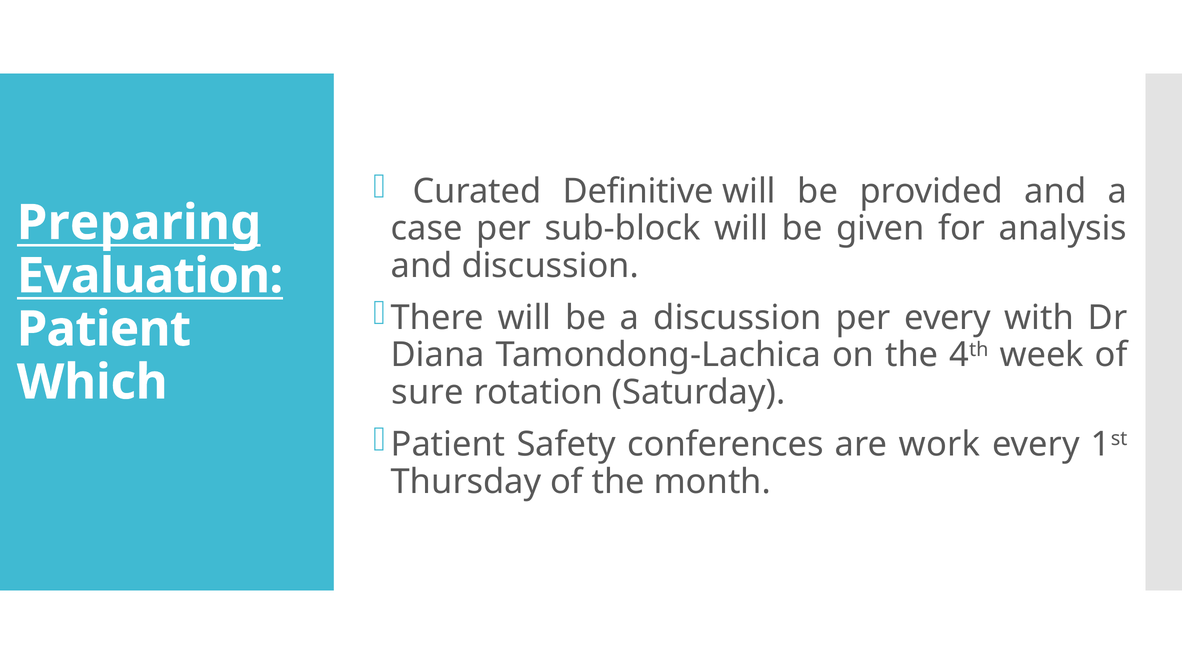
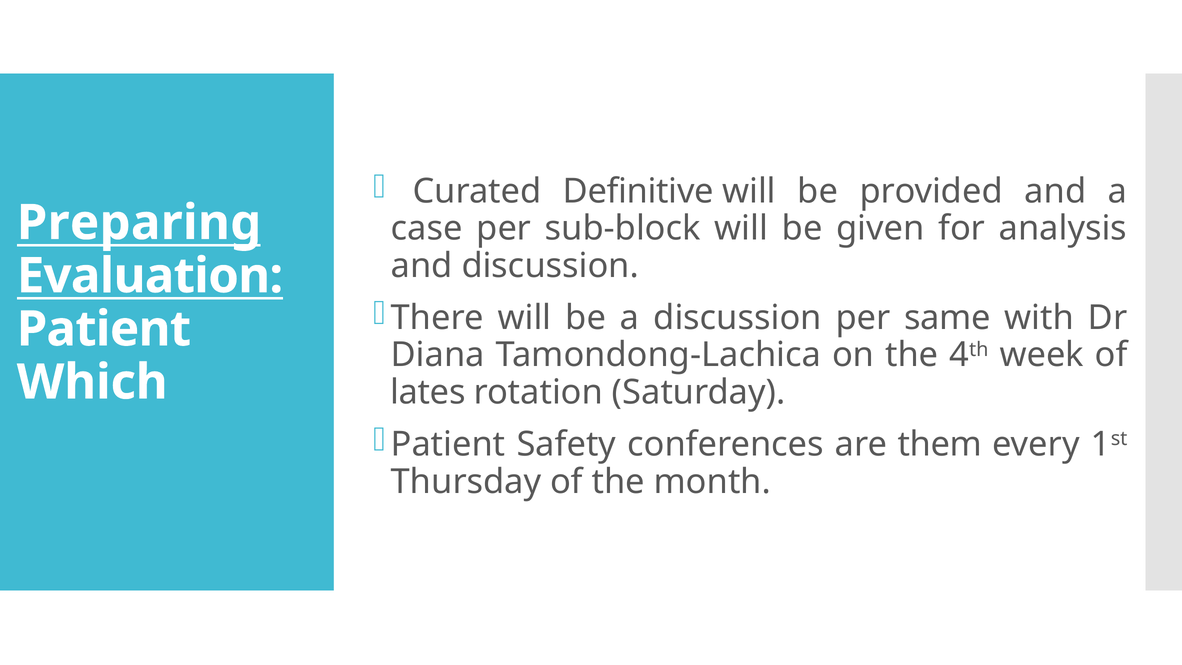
per every: every -> same
sure: sure -> lates
work: work -> them
